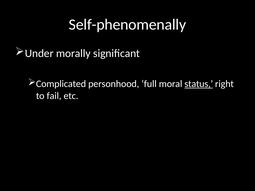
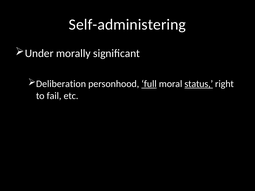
Self-phenomenally: Self-phenomenally -> Self-administering
Complicated: Complicated -> Deliberation
full underline: none -> present
